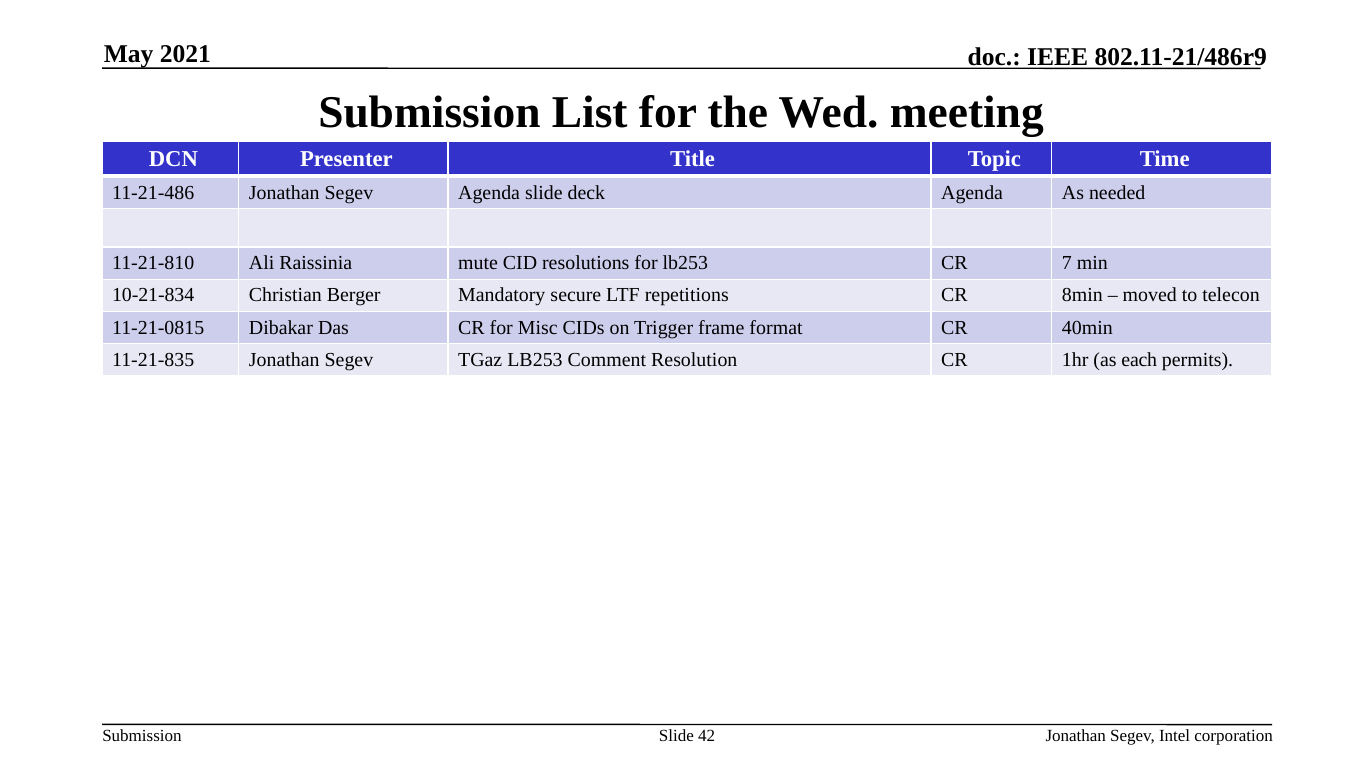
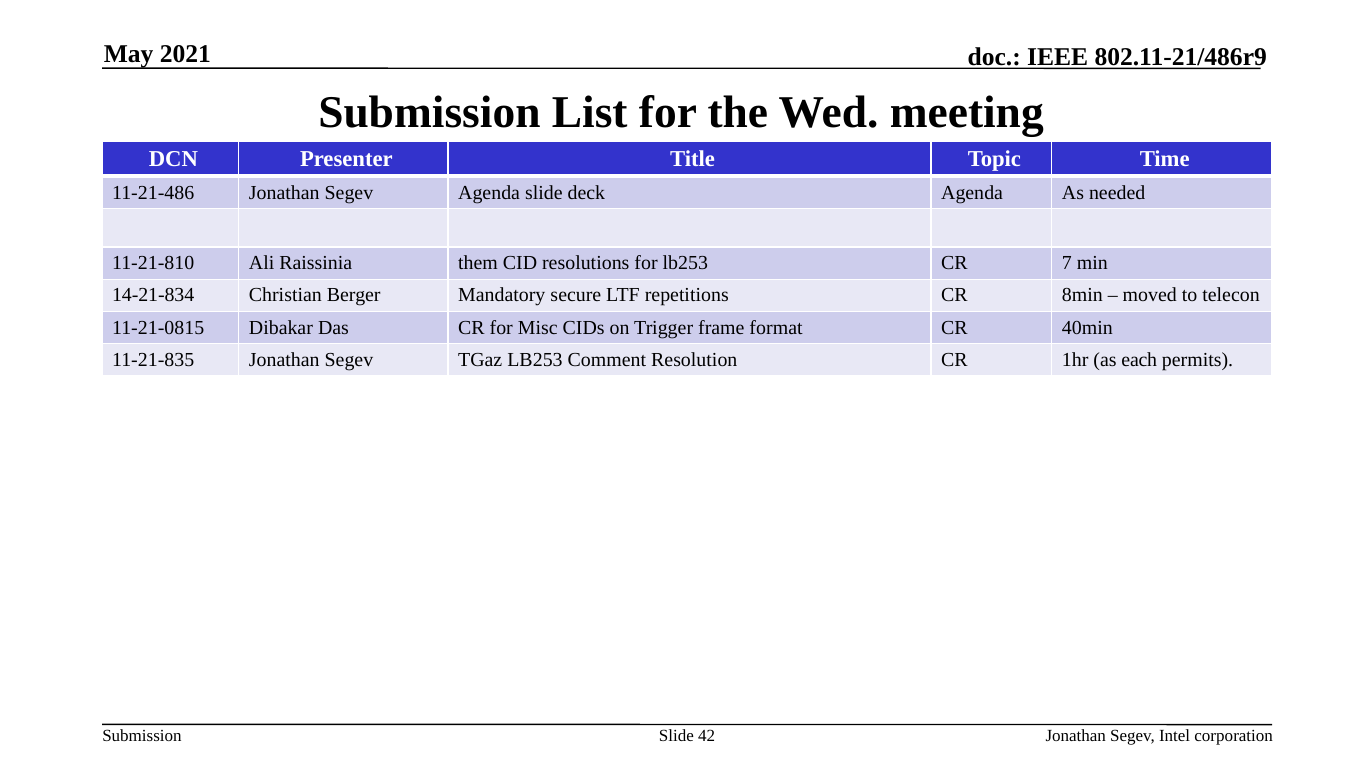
mute: mute -> them
10-21-834: 10-21-834 -> 14-21-834
